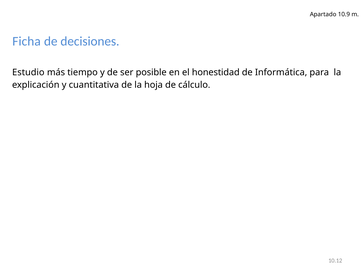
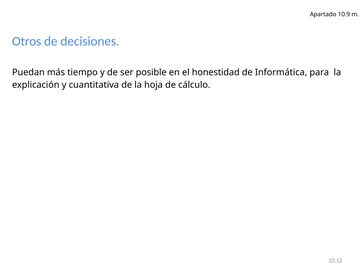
Ficha: Ficha -> Otros
Estudio: Estudio -> Puedan
